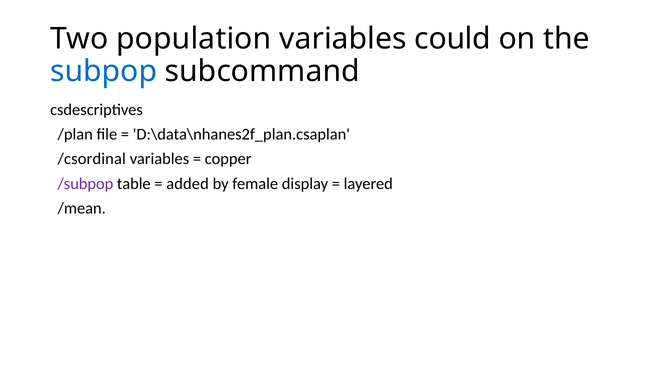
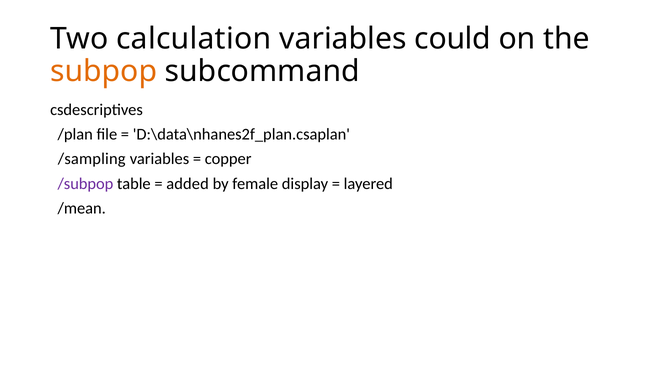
population: population -> calculation
subpop colour: blue -> orange
/csordinal: /csordinal -> /sampling
